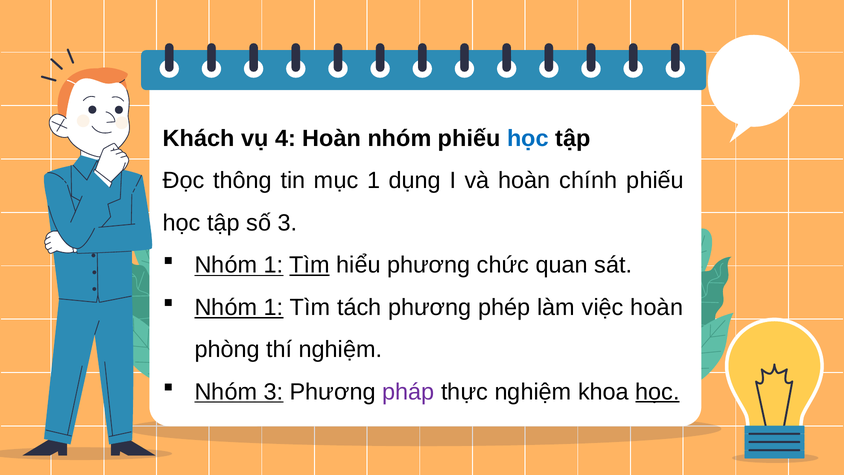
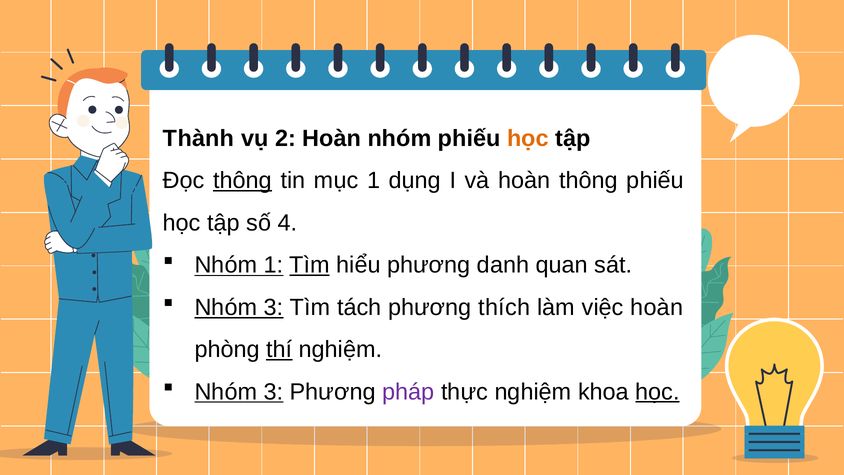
Khách: Khách -> Thành
4: 4 -> 2
học at (528, 138) colour: blue -> orange
thông at (243, 181) underline: none -> present
hoàn chính: chính -> thông
số 3: 3 -> 4
chức: chức -> danh
1 at (274, 307): 1 -> 3
phép: phép -> thích
thí underline: none -> present
